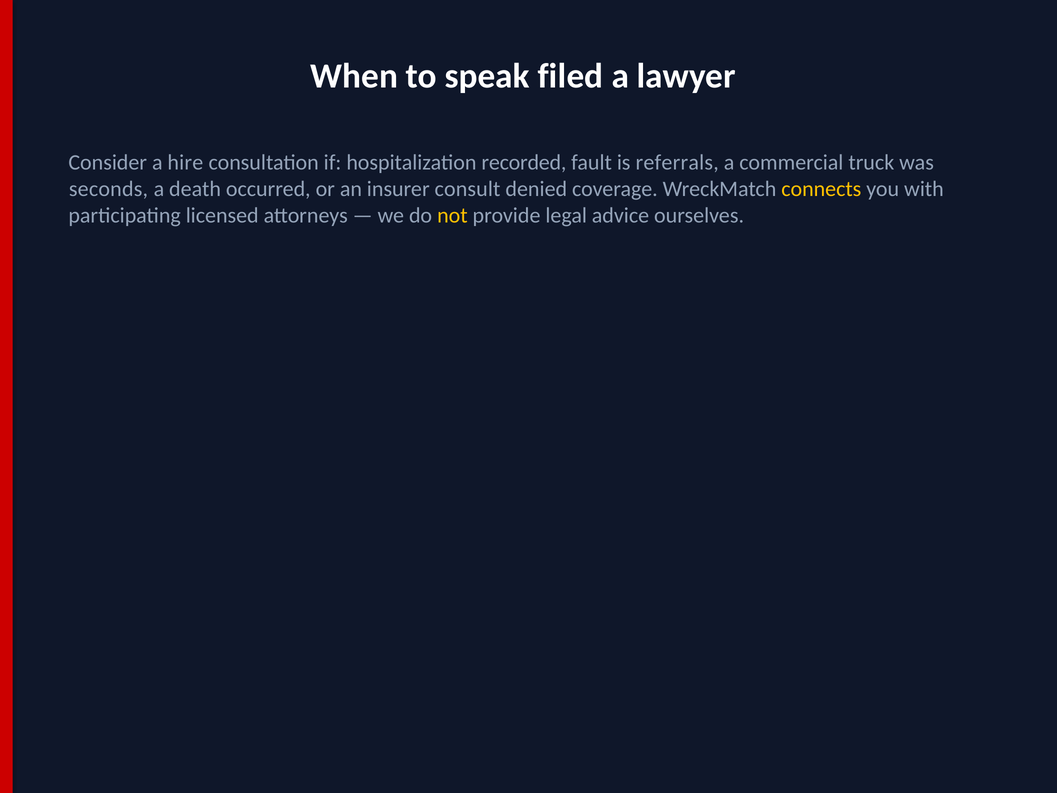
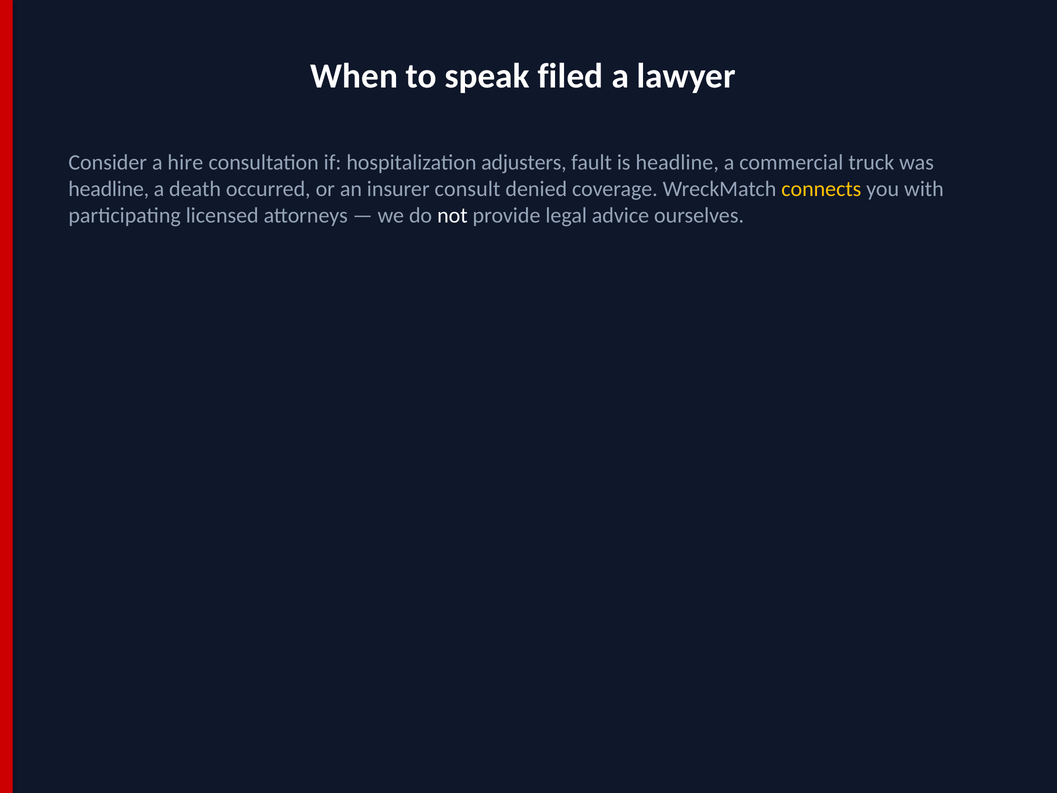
recorded: recorded -> adjusters
is referrals: referrals -> headline
seconds at (109, 189): seconds -> headline
not colour: yellow -> white
